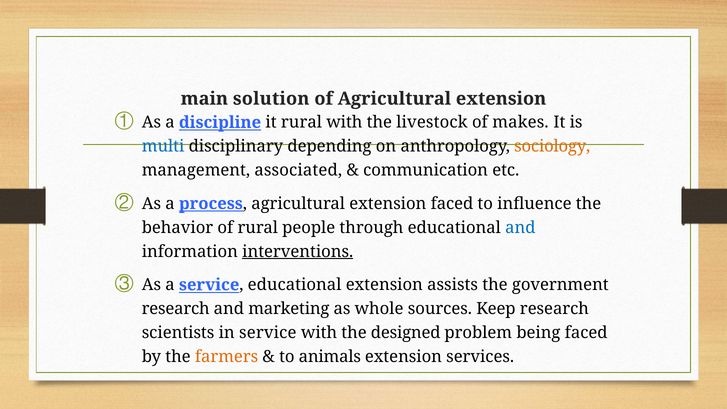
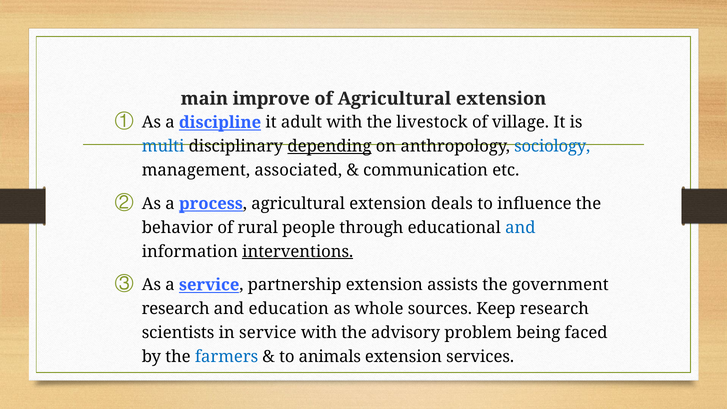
solution: solution -> improve
it rural: rural -> adult
makes: makes -> village
depending underline: none -> present
sociology colour: orange -> blue
extension faced: faced -> deals
service educational: educational -> partnership
marketing: marketing -> education
designed: designed -> advisory
farmers colour: orange -> blue
